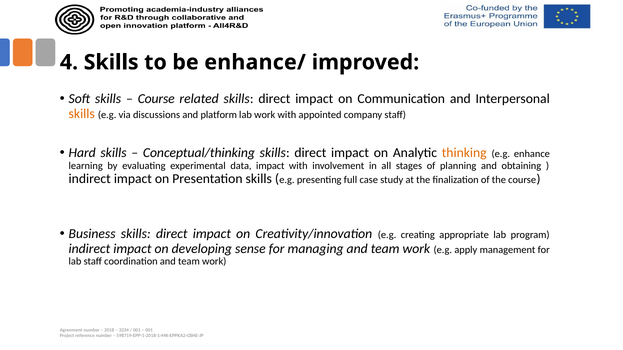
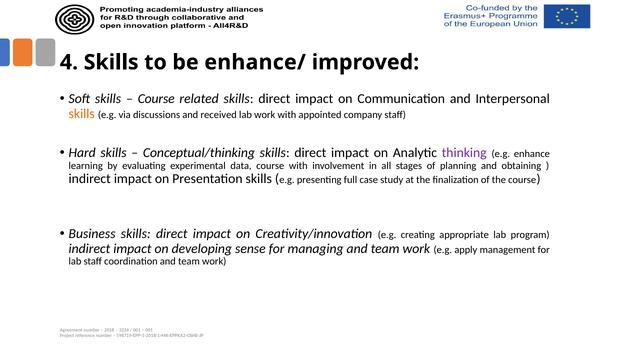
platform: platform -> received
thinking colour: orange -> purple
data impact: impact -> course
